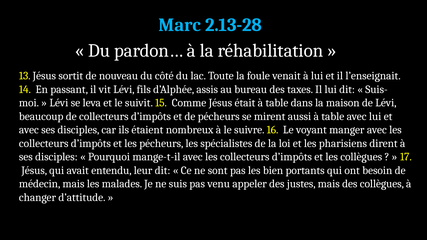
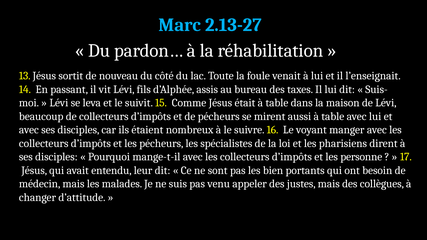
2.13-28: 2.13-28 -> 2.13-27
les collègues: collègues -> personne
